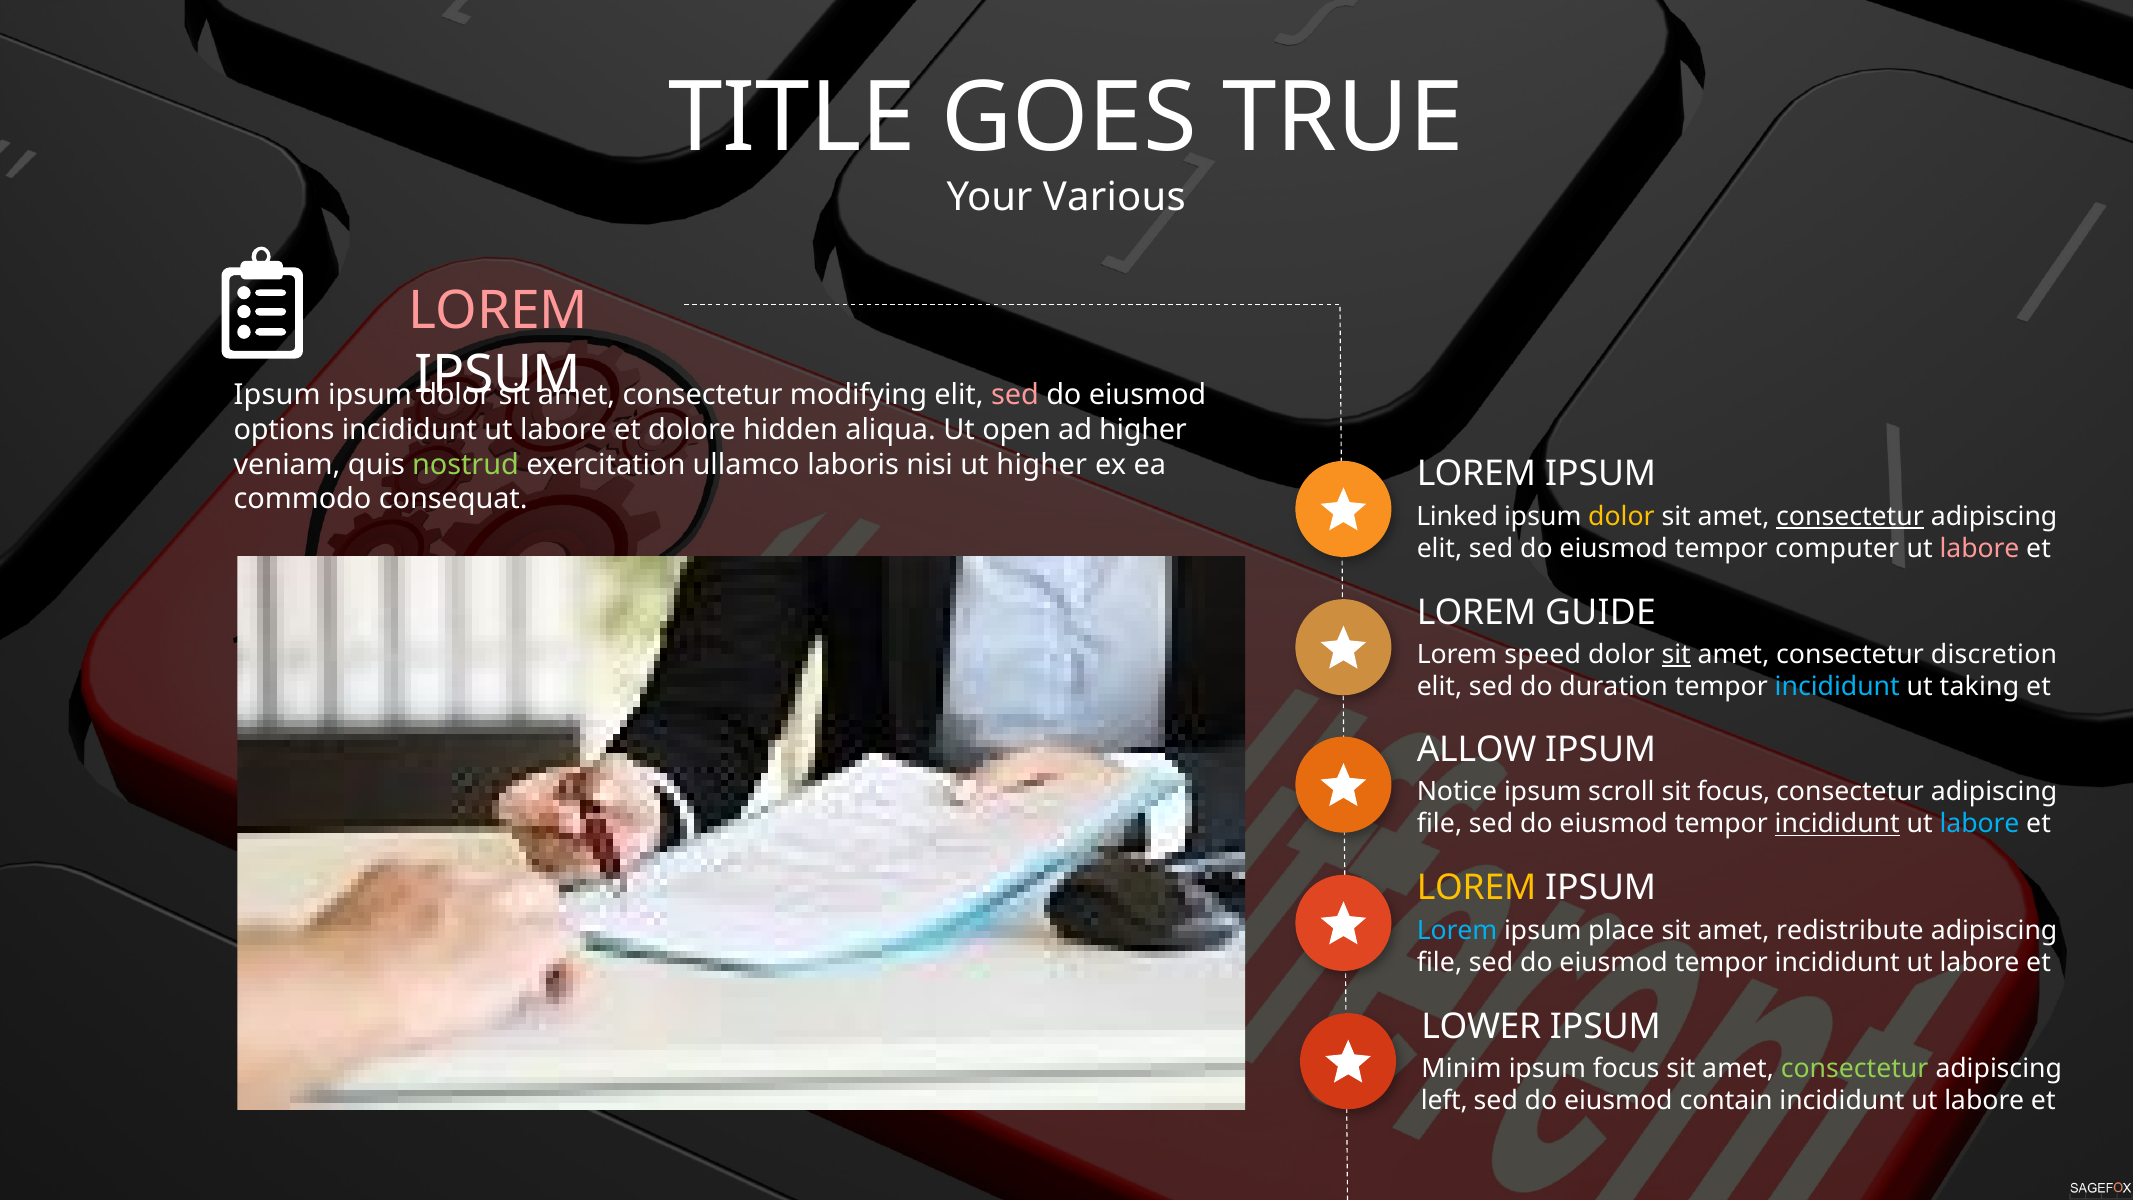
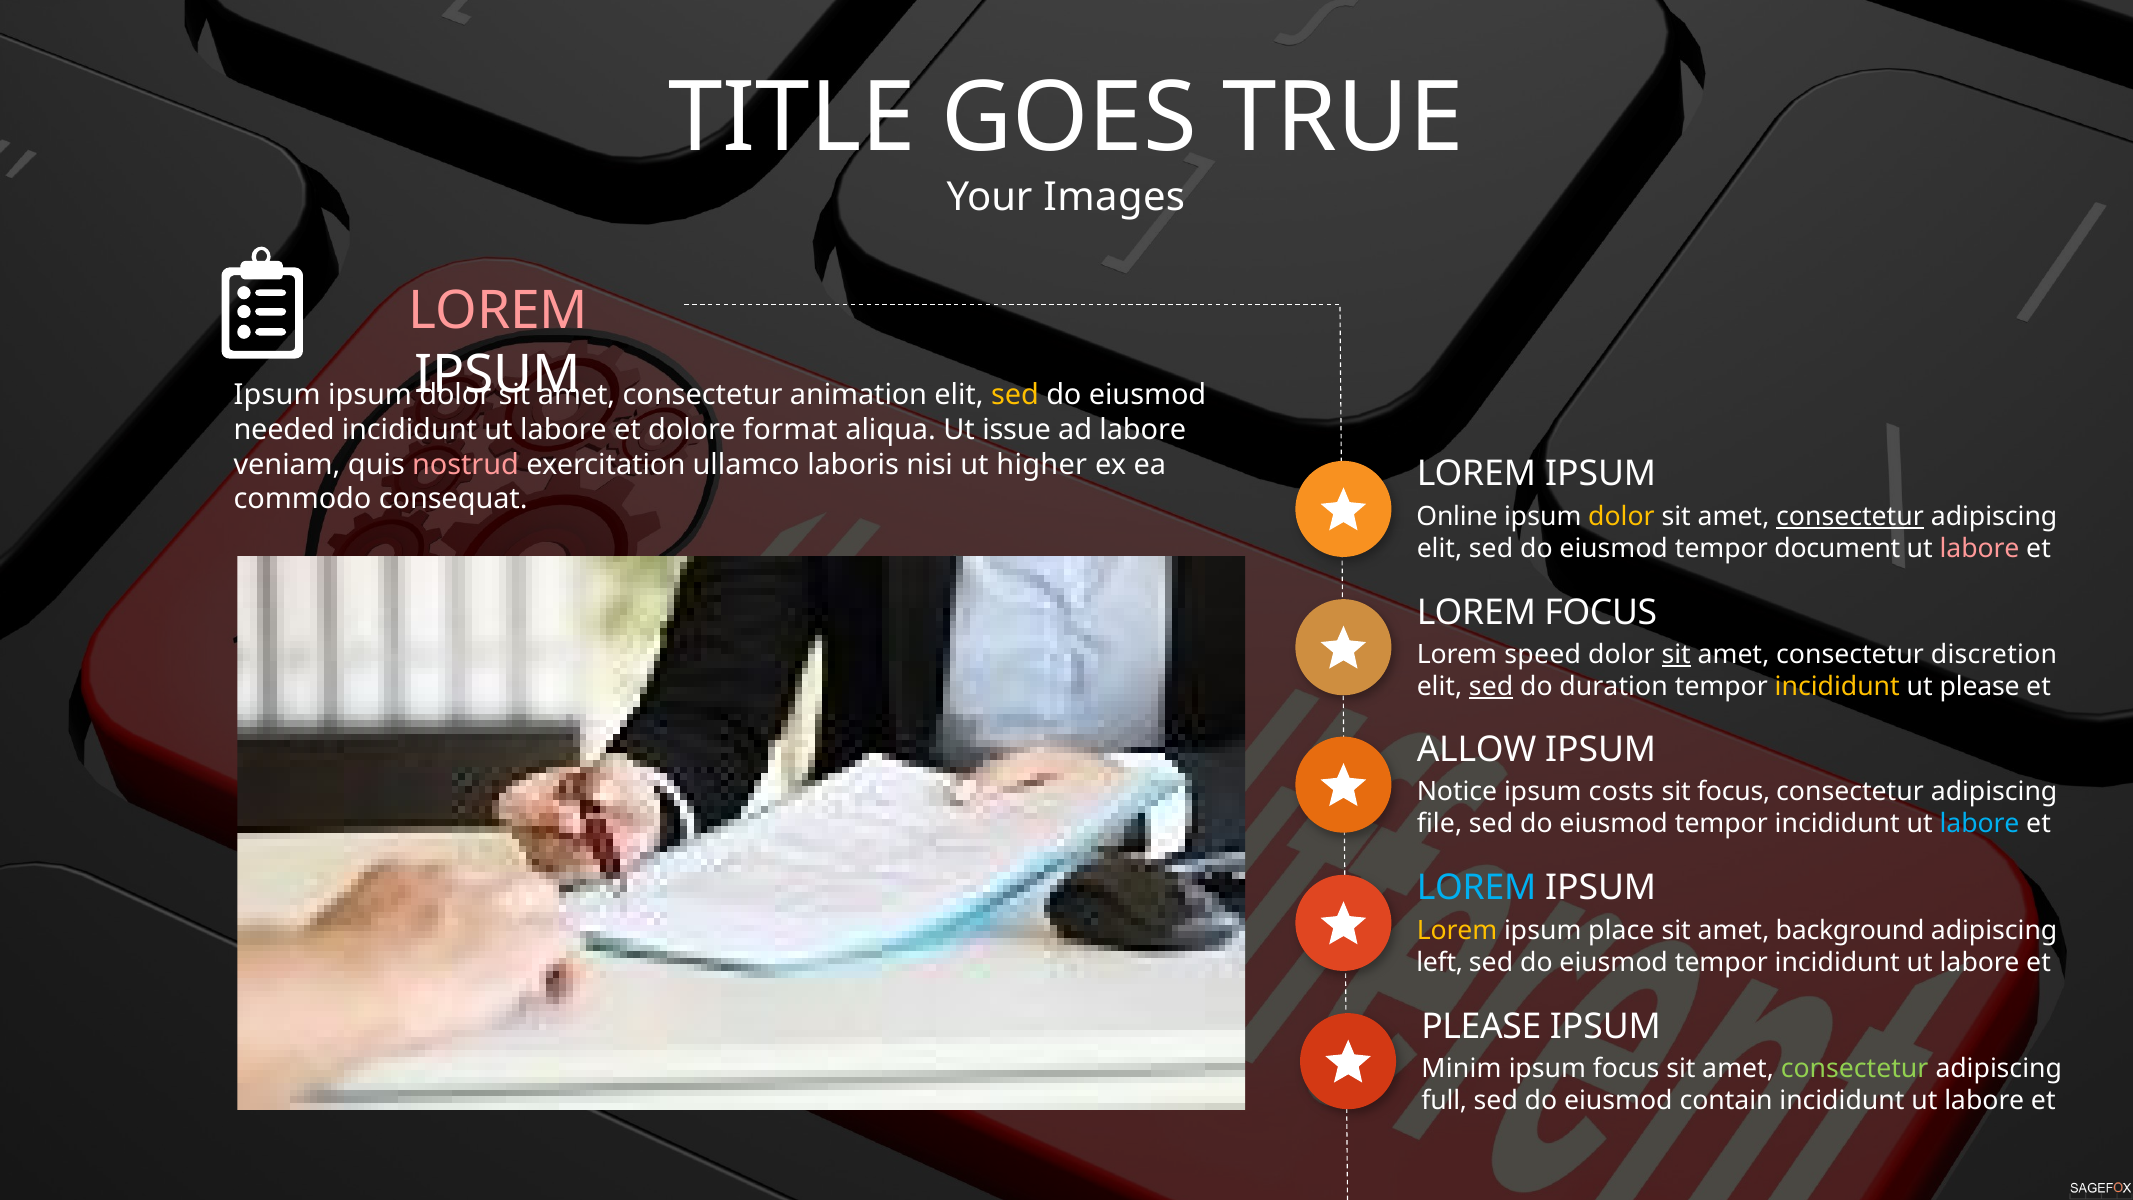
Various: Various -> Images
modifying: modifying -> animation
sed at (1015, 395) colour: pink -> yellow
options: options -> needed
hidden: hidden -> format
open: open -> issue
ad higher: higher -> labore
nostrud colour: light green -> pink
Linked: Linked -> Online
computer: computer -> document
LOREM GUIDE: GUIDE -> FOCUS
sed at (1491, 686) underline: none -> present
incididunt at (1837, 686) colour: light blue -> yellow
ut taking: taking -> please
scroll: scroll -> costs
incididunt at (1837, 824) underline: present -> none
LOREM at (1477, 888) colour: yellow -> light blue
Lorem at (1457, 930) colour: light blue -> yellow
redistribute: redistribute -> background
file at (1439, 962): file -> left
LOWER at (1481, 1026): LOWER -> PLEASE
left: left -> full
